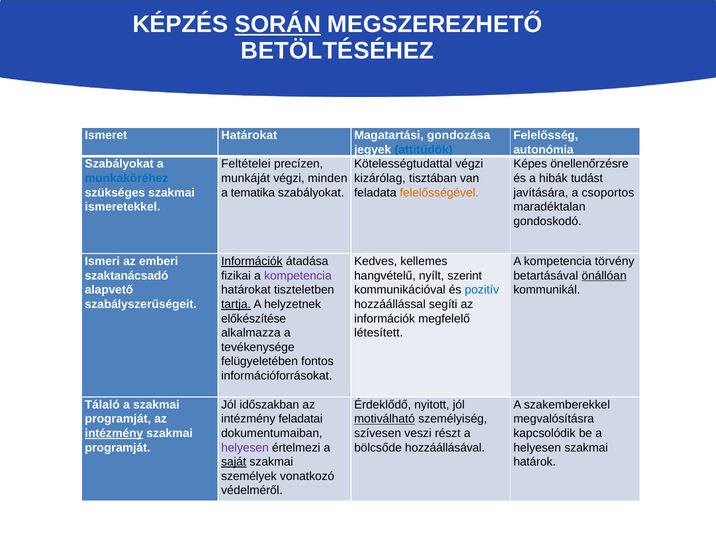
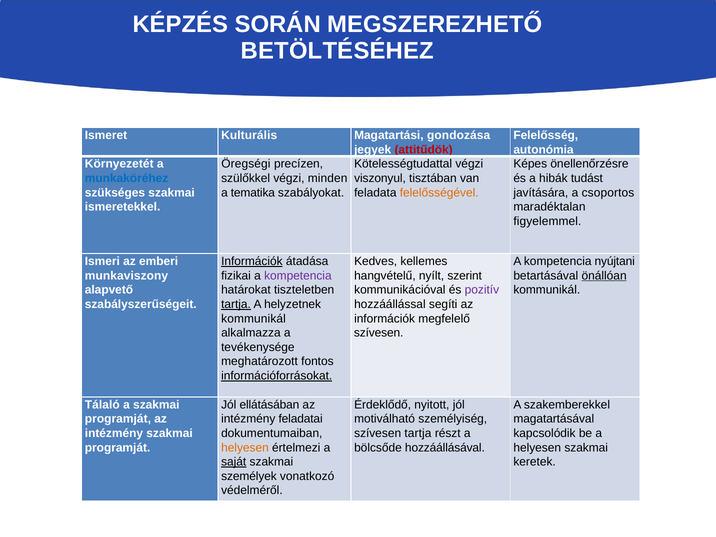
SORÁN underline: present -> none
Ismeret Határokat: Határokat -> Kulturális
attitűdök colour: blue -> red
Szabályokat at (119, 164): Szabályokat -> Környezetét
Feltételei: Feltételei -> Öregségi
munkáját: munkáját -> szülőkkel
kizárólag: kizárólag -> viszonyul
gondoskodó: gondoskodó -> figyelemmel
törvény: törvény -> nyújtani
szaktanácsadó: szaktanácsadó -> munkaviszony
pozitív colour: blue -> purple
előkészítése at (254, 319): előkészítése -> kommunikál
létesített at (379, 333): létesített -> szívesen
felügyeletében: felügyeletében -> meghatározott
információforrásokat underline: none -> present
időszakban: időszakban -> ellátásában
motiválható underline: present -> none
megvalósításra: megvalósításra -> magatartásával
intézmény at (114, 433) underline: present -> none
szívesen veszi: veszi -> tartja
helyesen at (245, 448) colour: purple -> orange
határok: határok -> keretek
